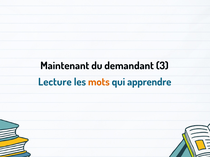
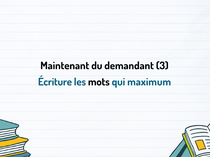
Lecture: Lecture -> Écriture
mots colour: orange -> black
apprendre: apprendre -> maximum
